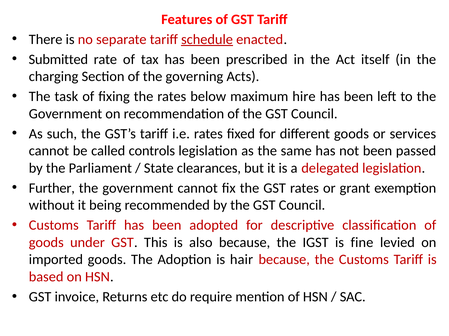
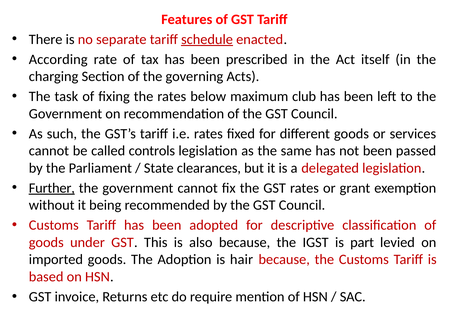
Submitted: Submitted -> According
hire: hire -> club
Further underline: none -> present
fine: fine -> part
